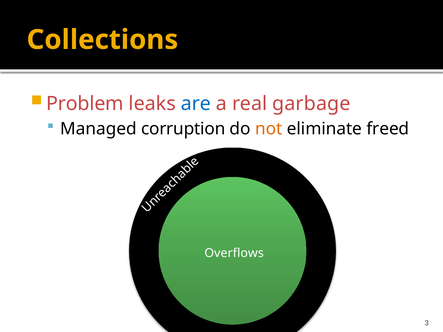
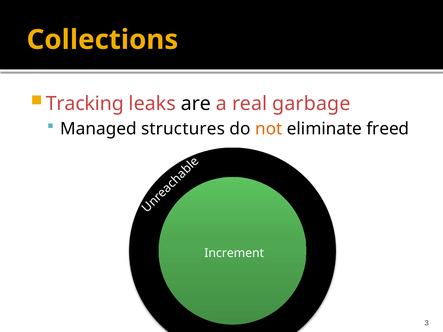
Problem: Problem -> Tracking
are colour: blue -> black
corruption: corruption -> structures
Overflows: Overflows -> Increment
